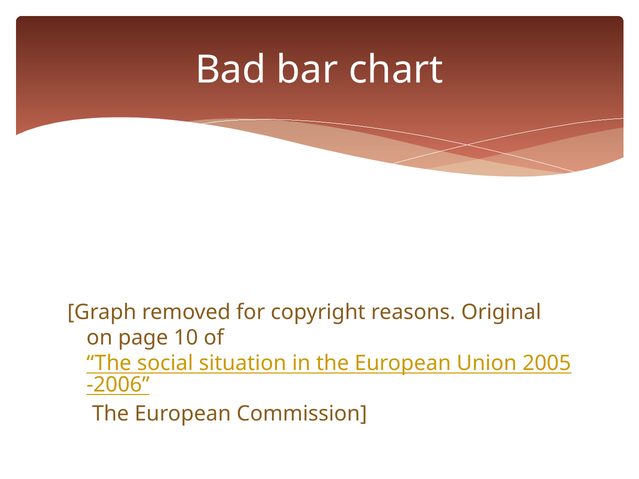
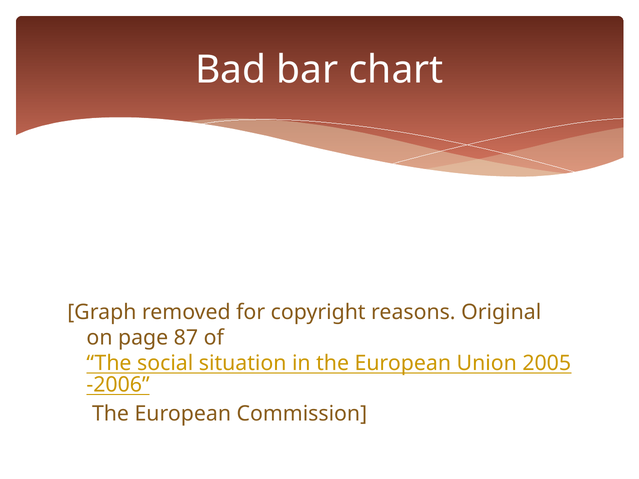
10: 10 -> 87
